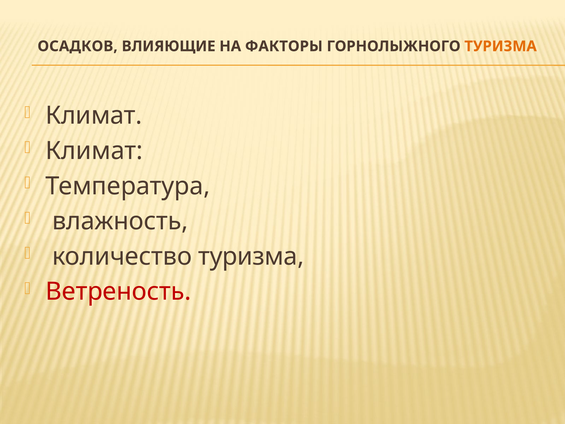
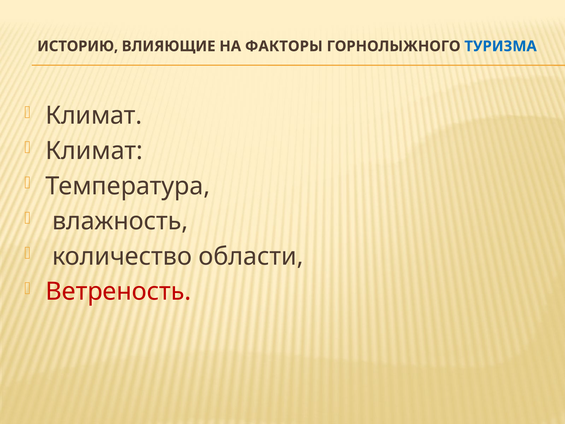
ОСАДКОВ: ОСАДКОВ -> ИСТОРИЮ
ТУРИЗМА at (501, 46) colour: orange -> blue
количество туризма: туризма -> области
